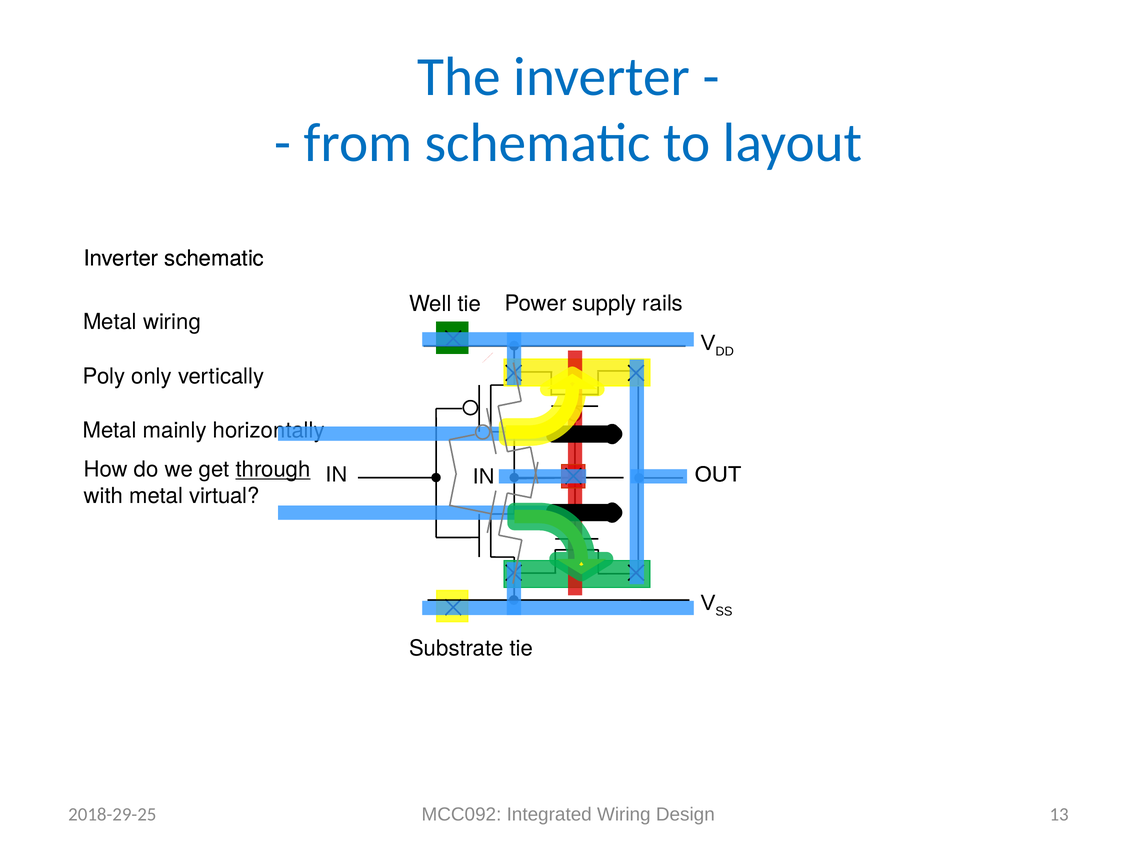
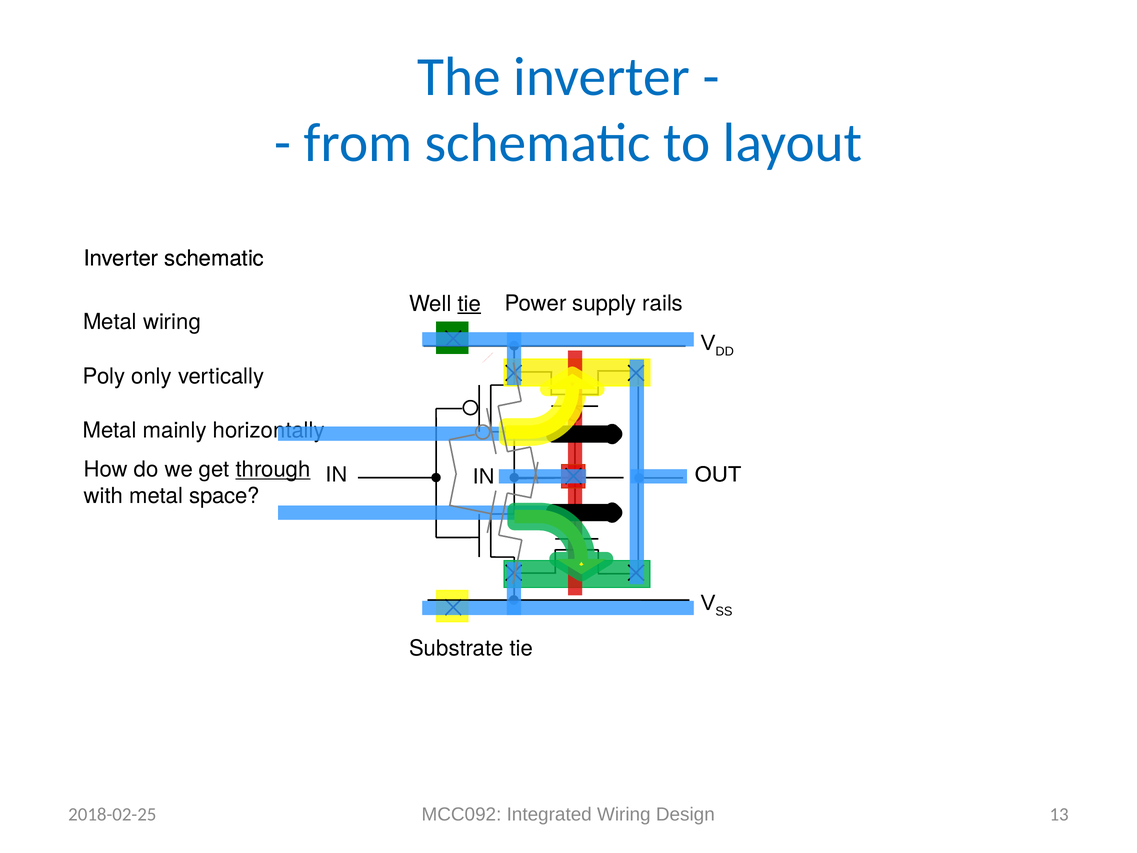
tie at (469, 304) underline: none -> present
virtual: virtual -> space
2018-29-25: 2018-29-25 -> 2018-02-25
